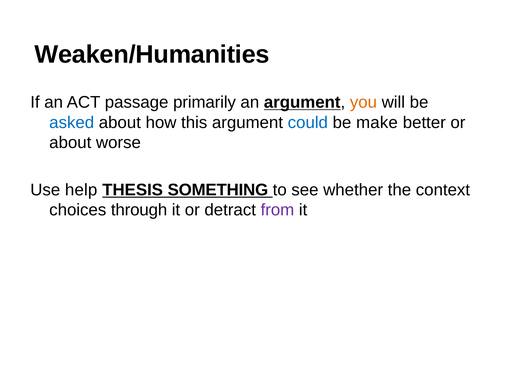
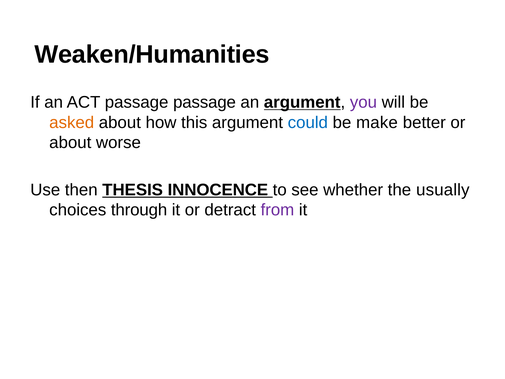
passage primarily: primarily -> passage
you colour: orange -> purple
asked colour: blue -> orange
help: help -> then
SOMETHING: SOMETHING -> INNOCENCE
context: context -> usually
